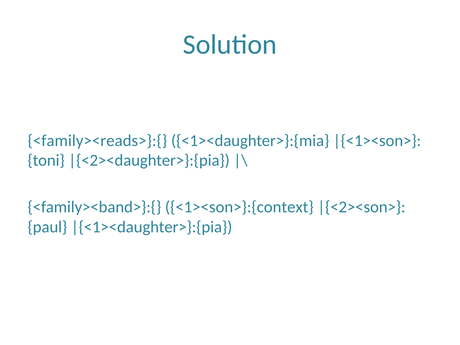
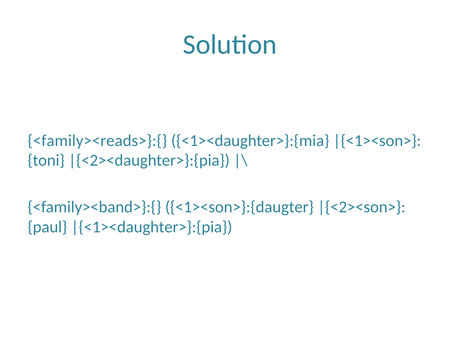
<1><son>}:{context: <1><son>}:{context -> <1><son>}:{daugter
